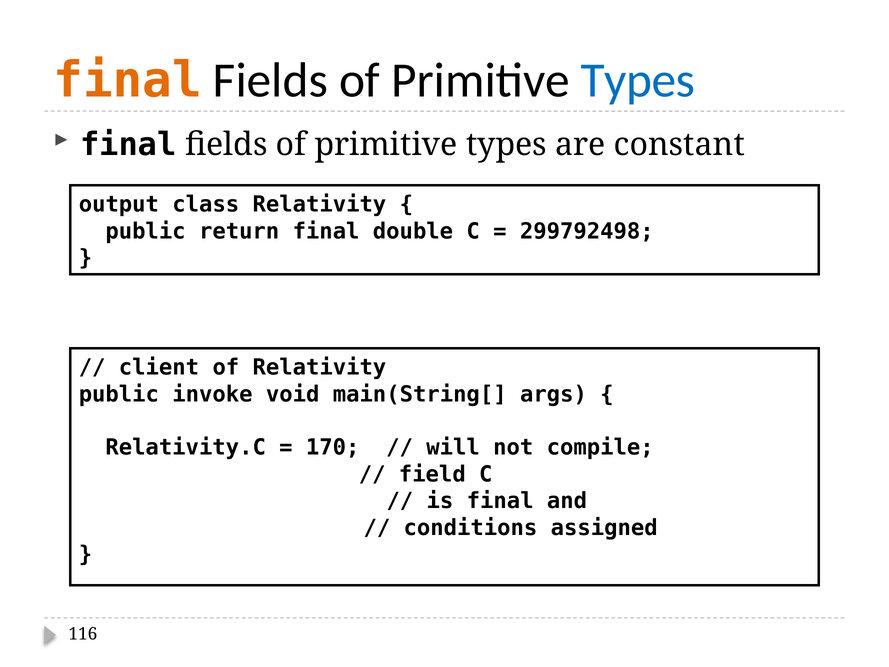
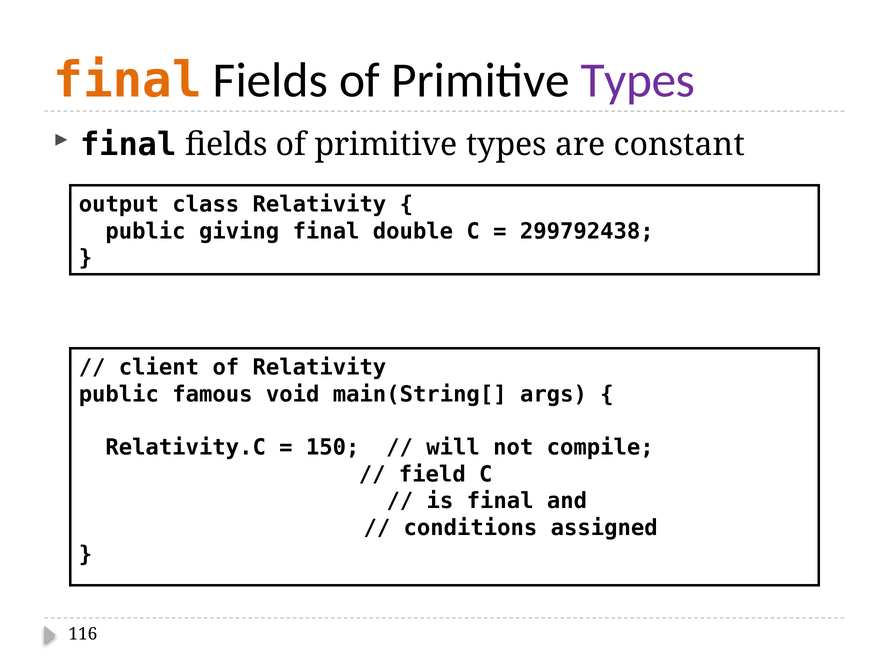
Types at (638, 80) colour: blue -> purple
return: return -> giving
299792498: 299792498 -> 299792438
invoke: invoke -> famous
170: 170 -> 150
